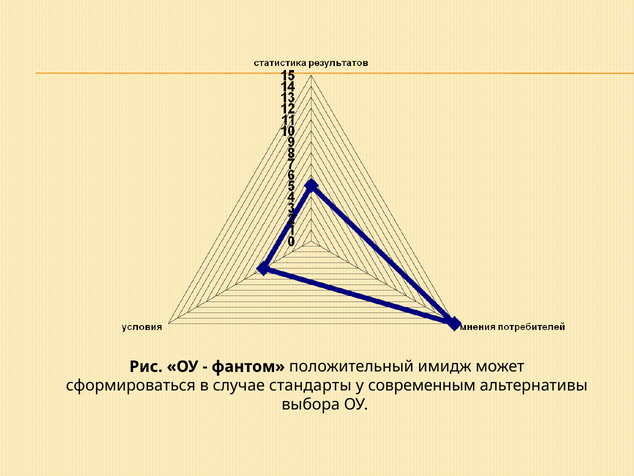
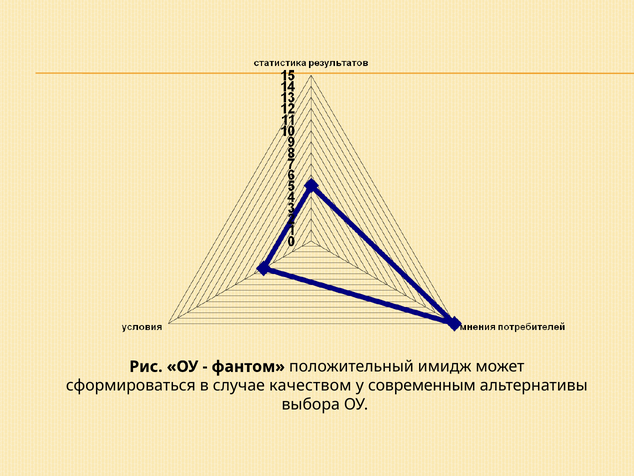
стандарты: стандарты -> качеством
